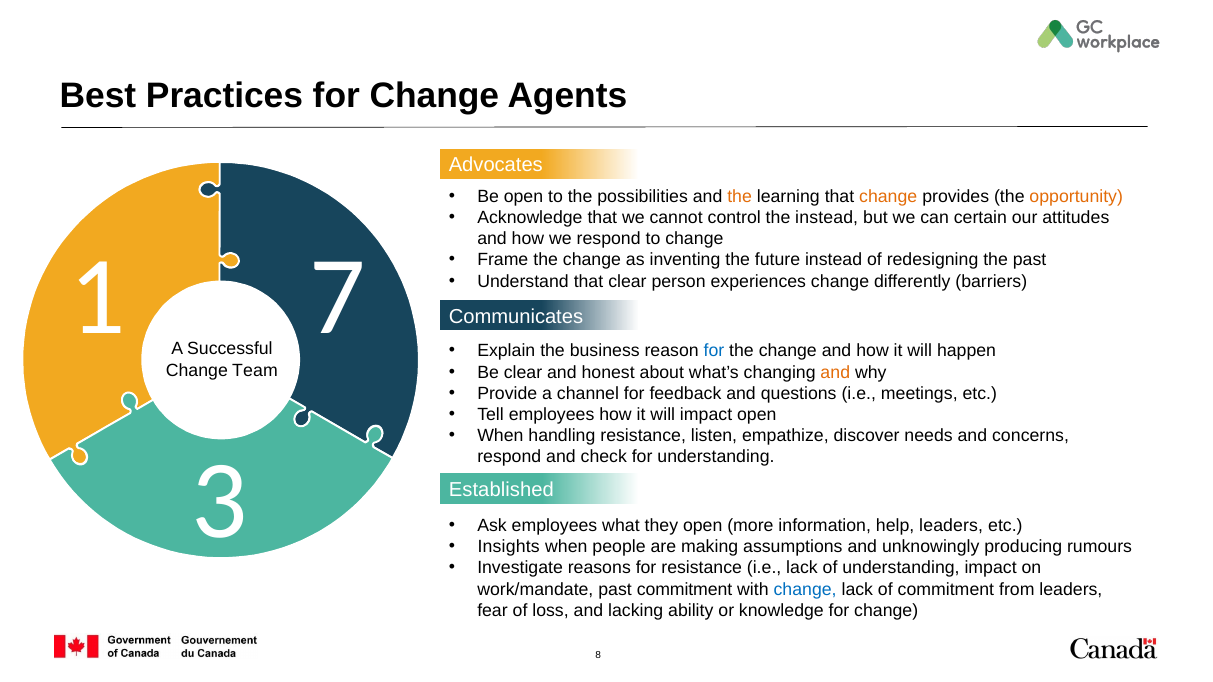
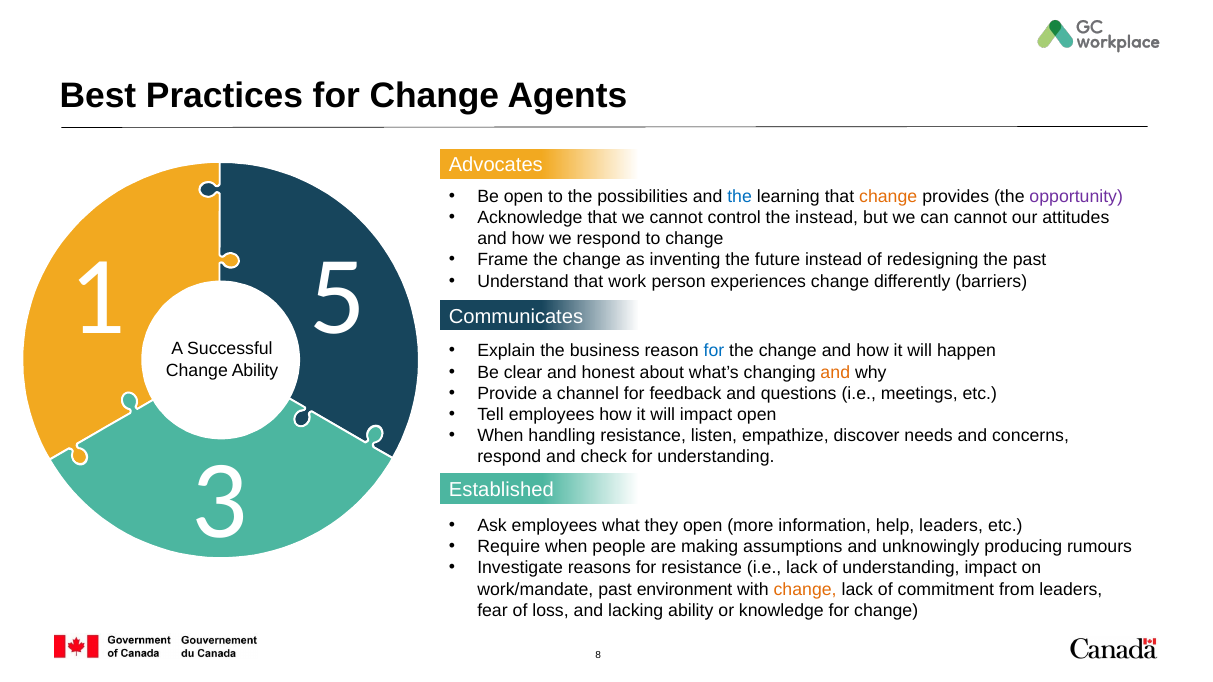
the at (740, 196) colour: orange -> blue
opportunity colour: orange -> purple
can certain: certain -> cannot
7: 7 -> 5
that clear: clear -> work
Change Team: Team -> Ability
Insights: Insights -> Require
past commitment: commitment -> environment
change at (805, 590) colour: blue -> orange
